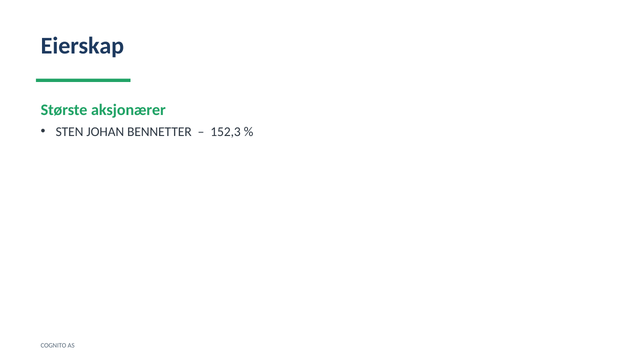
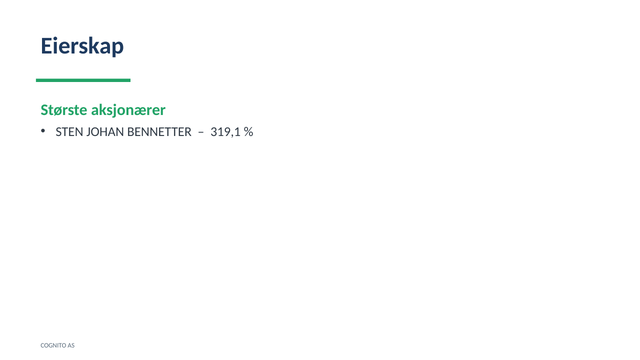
152,3: 152,3 -> 319,1
